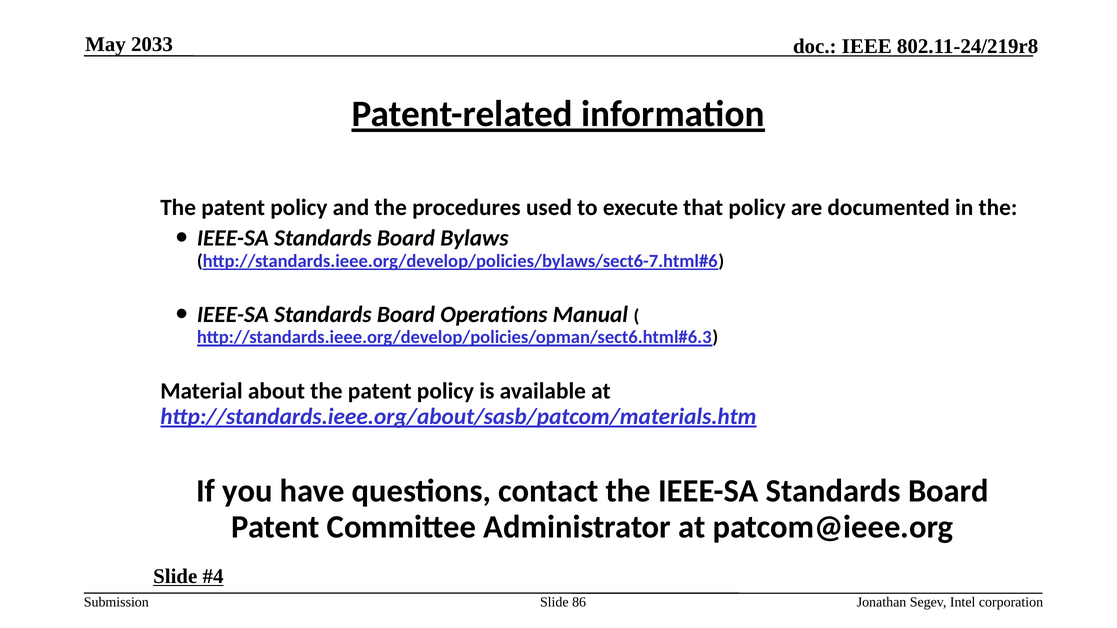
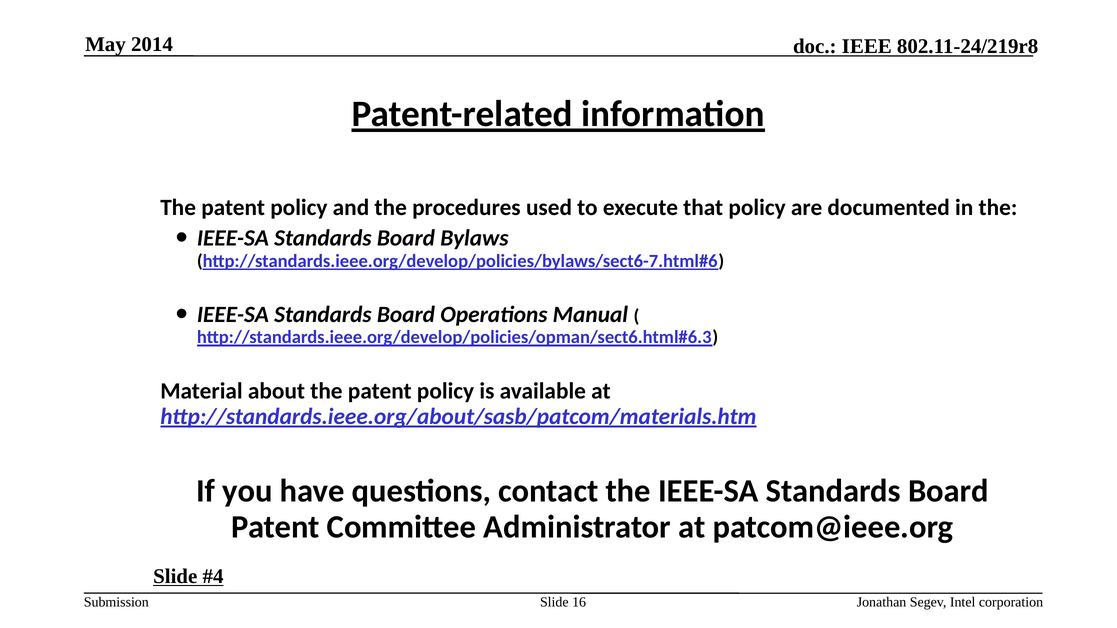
2033: 2033 -> 2014
86: 86 -> 16
